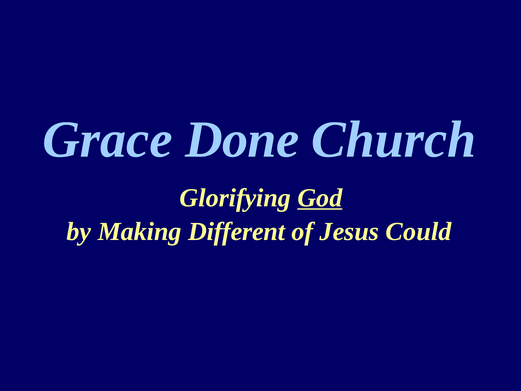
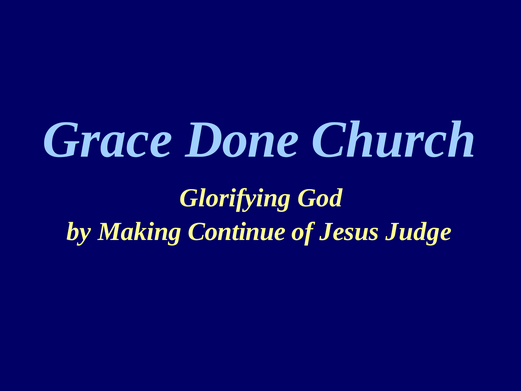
God underline: present -> none
Different: Different -> Continue
Could: Could -> Judge
